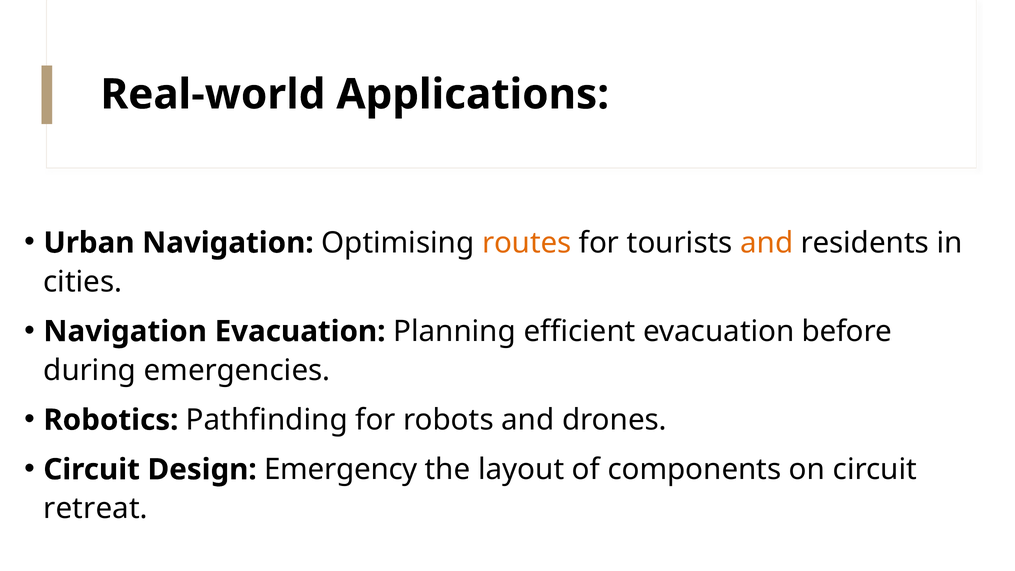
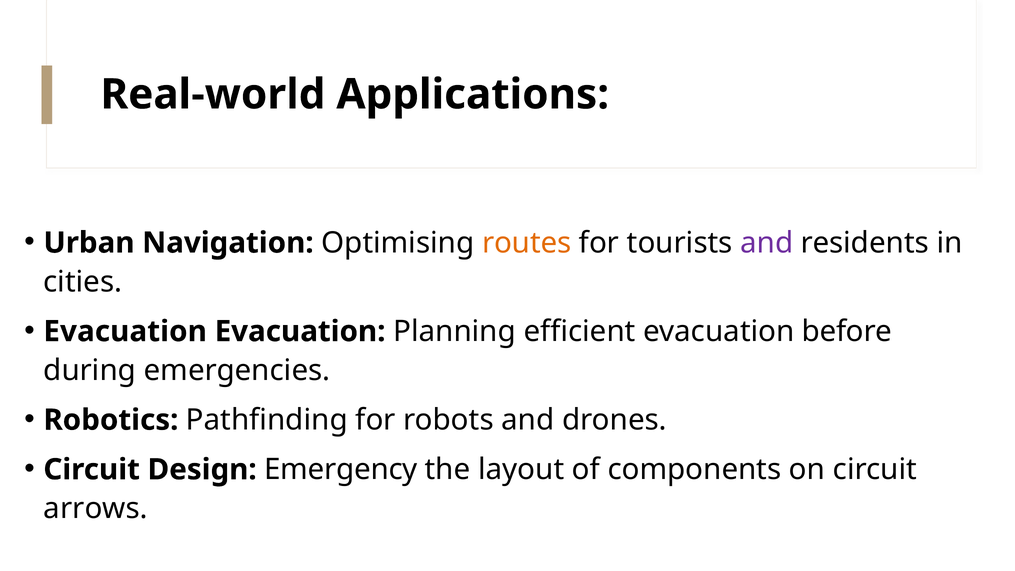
and at (767, 243) colour: orange -> purple
Navigation at (125, 331): Navigation -> Evacuation
retreat: retreat -> arrows
